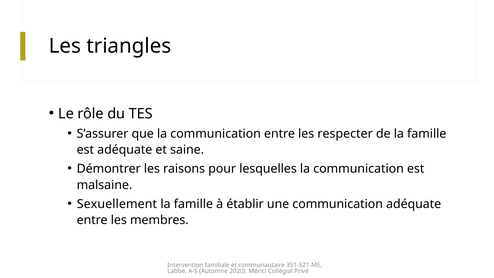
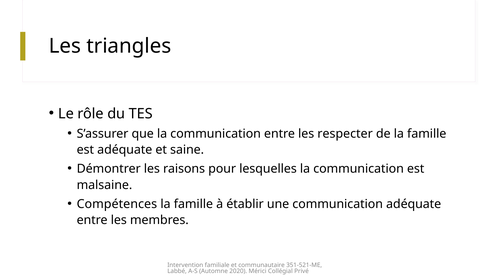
Sexuellement: Sexuellement -> Compétences
